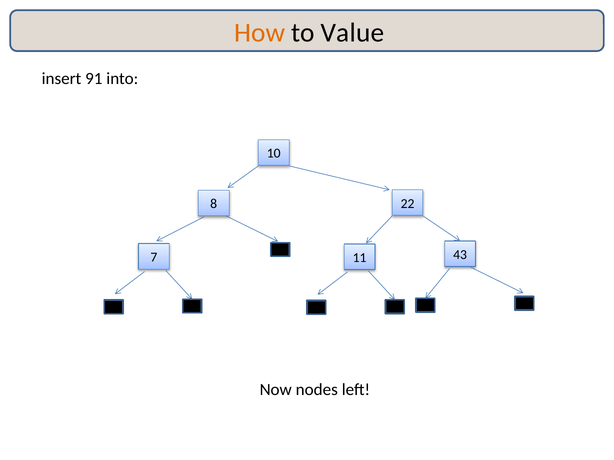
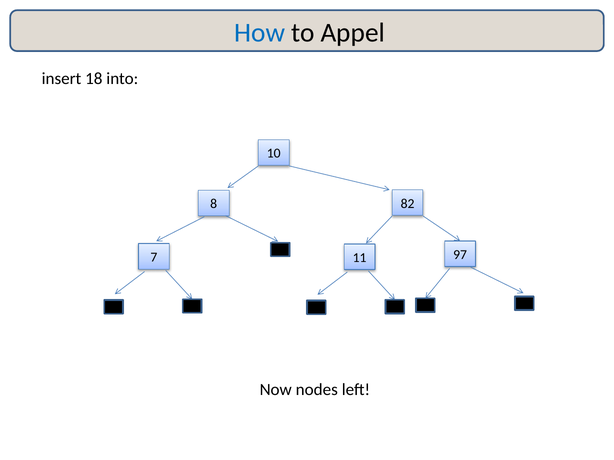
How colour: orange -> blue
Value: Value -> Appel
91: 91 -> 18
22: 22 -> 82
43: 43 -> 97
